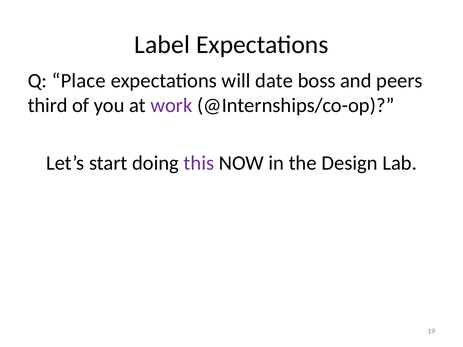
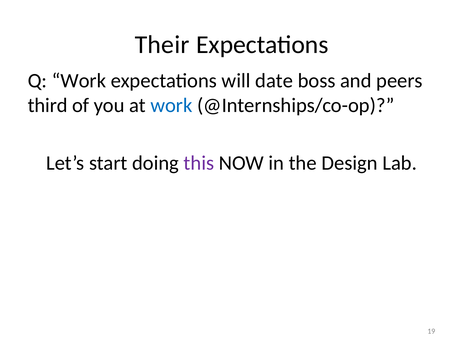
Label: Label -> Their
Q Place: Place -> Work
work at (171, 106) colour: purple -> blue
